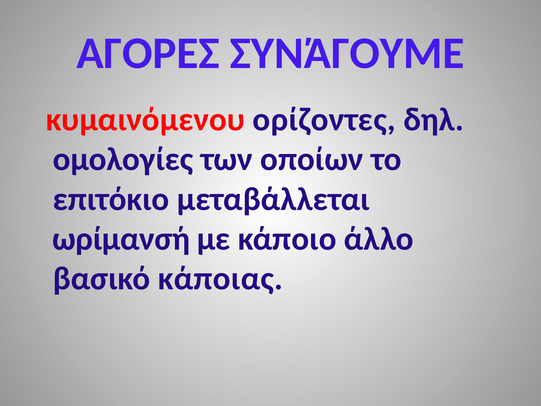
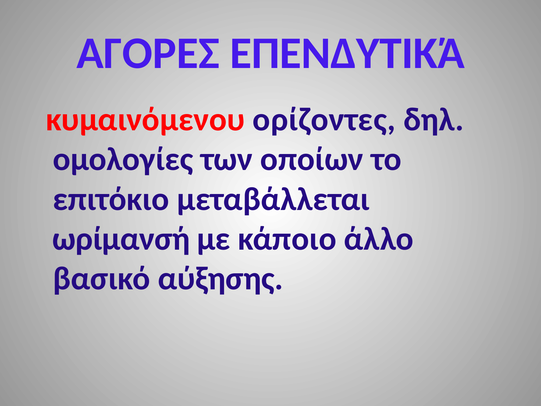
ΣΥΝΆΓΟΥΜΕ: ΣΥΝΆΓΟΥΜΕ -> ΕΠΕΝΔΥΤΙΚΆ
κάποιας: κάποιας -> αύξησης
